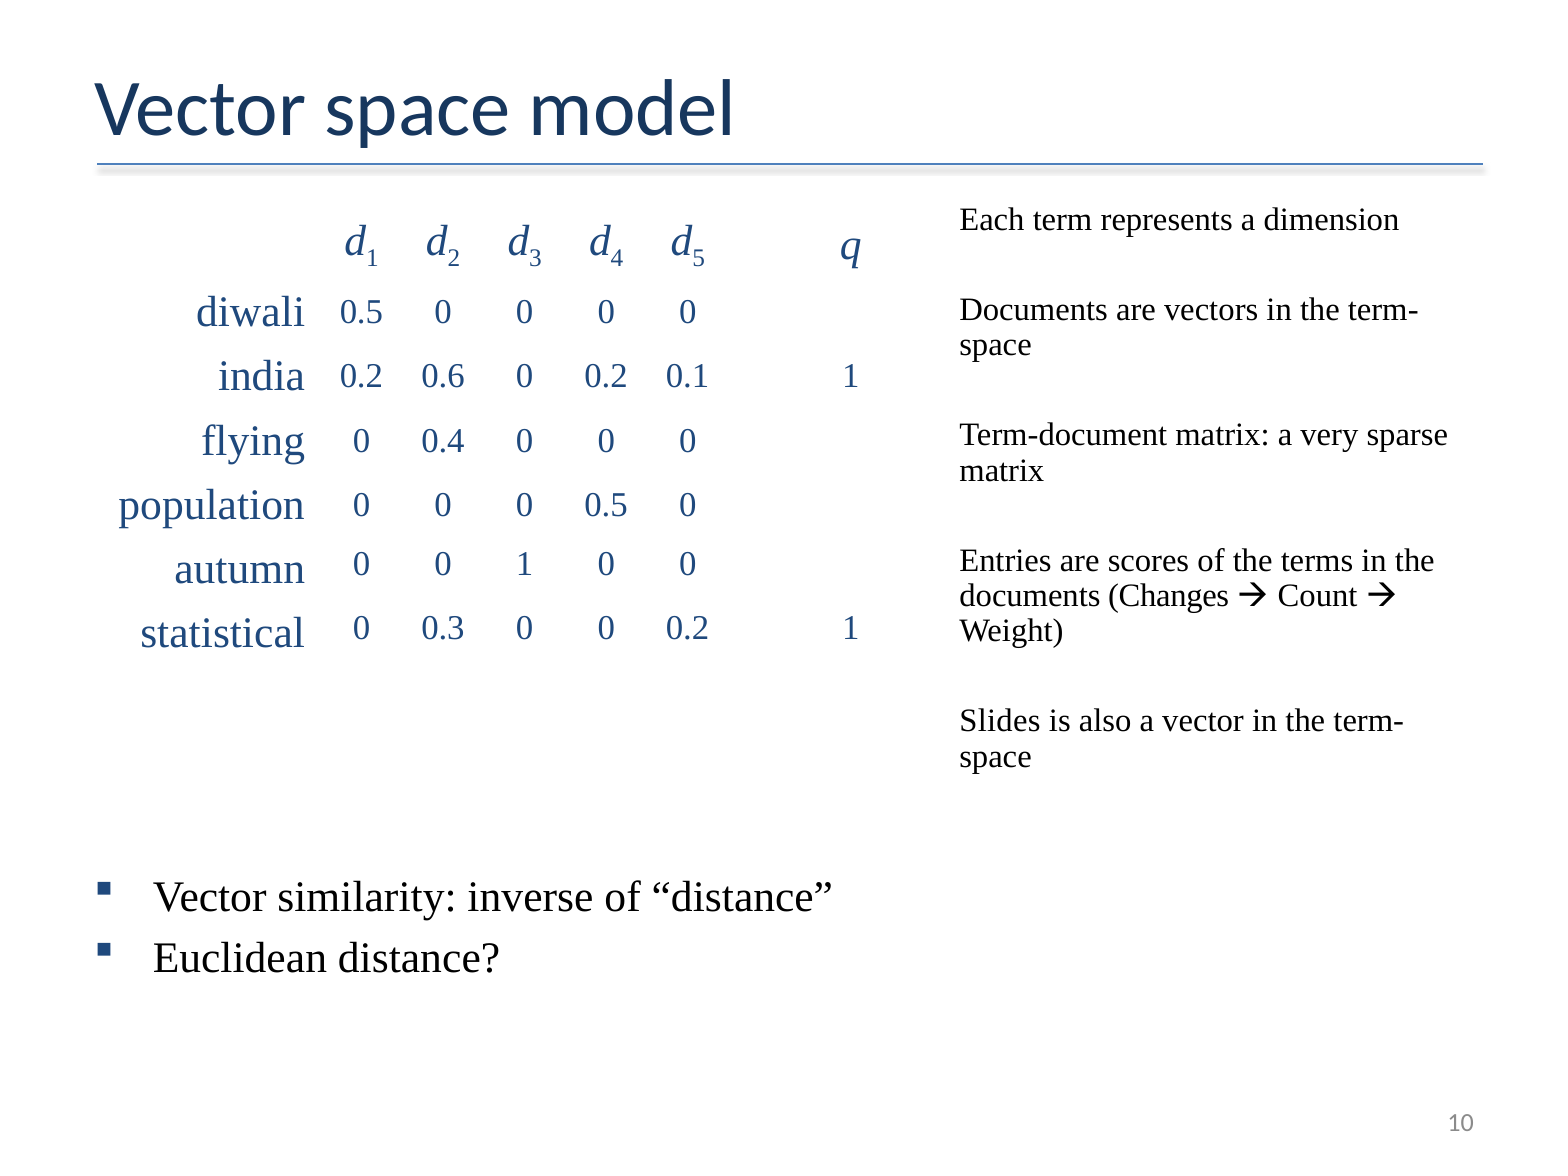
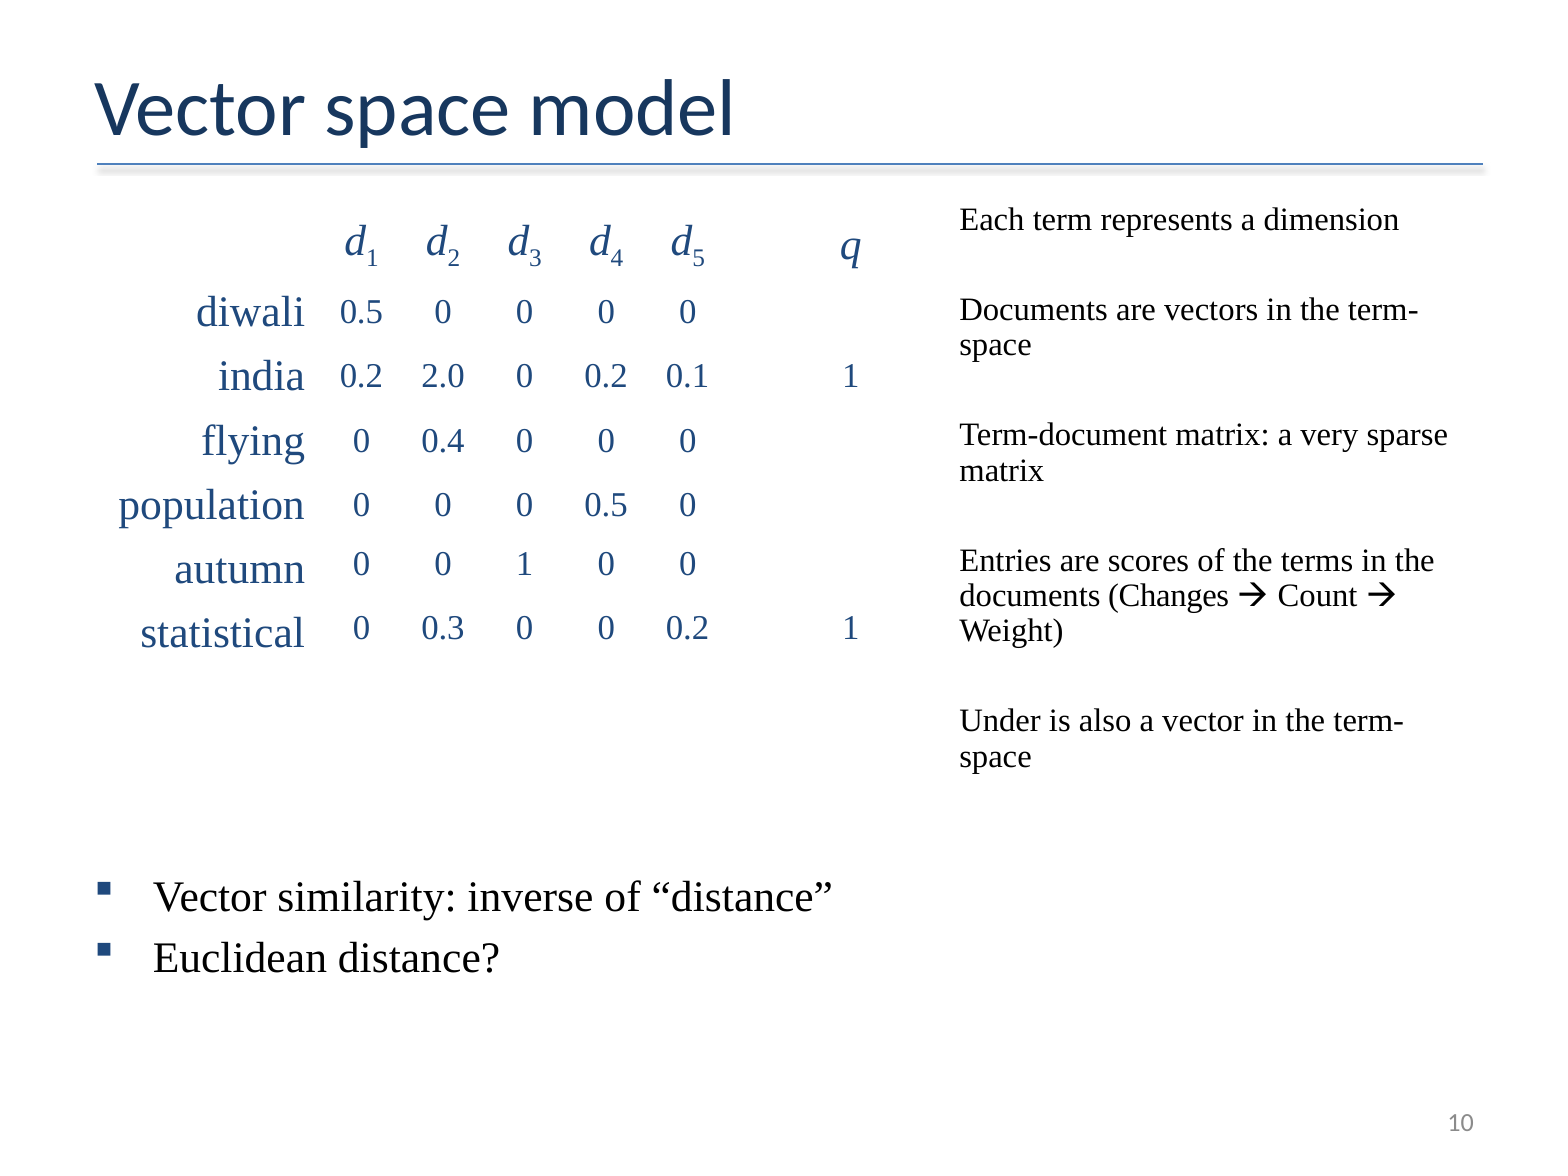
0.6: 0.6 -> 2.0
Slides: Slides -> Under
